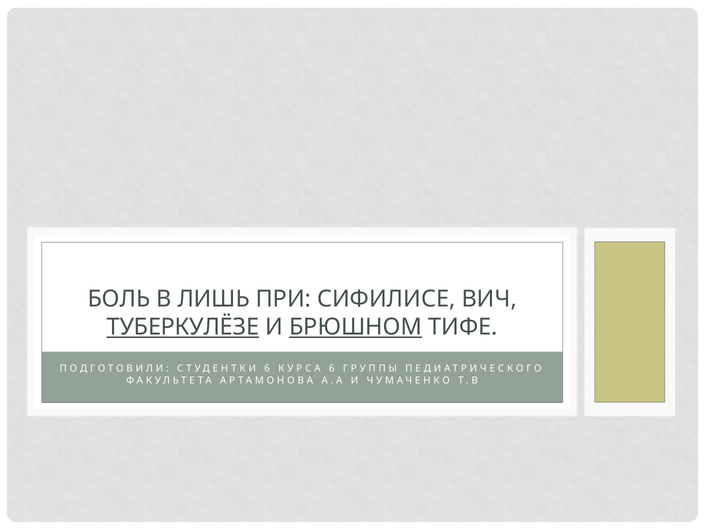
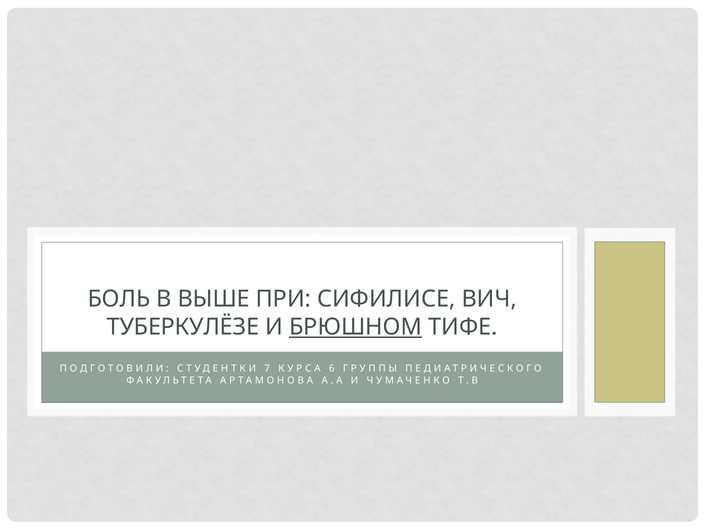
ЛИШЬ: ЛИШЬ -> ВЫШЕ
ТУБЕРКУЛЁЗЕ underline: present -> none
И 6: 6 -> 7
